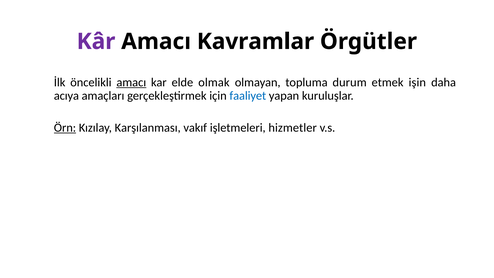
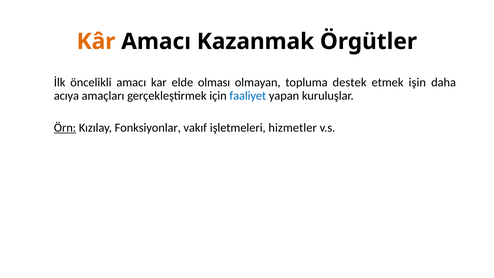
Kâr colour: purple -> orange
Kavramlar: Kavramlar -> Kazanmak
amacı at (131, 82) underline: present -> none
olmak: olmak -> olması
durum: durum -> destek
Karşılanması: Karşılanması -> Fonksiyonlar
